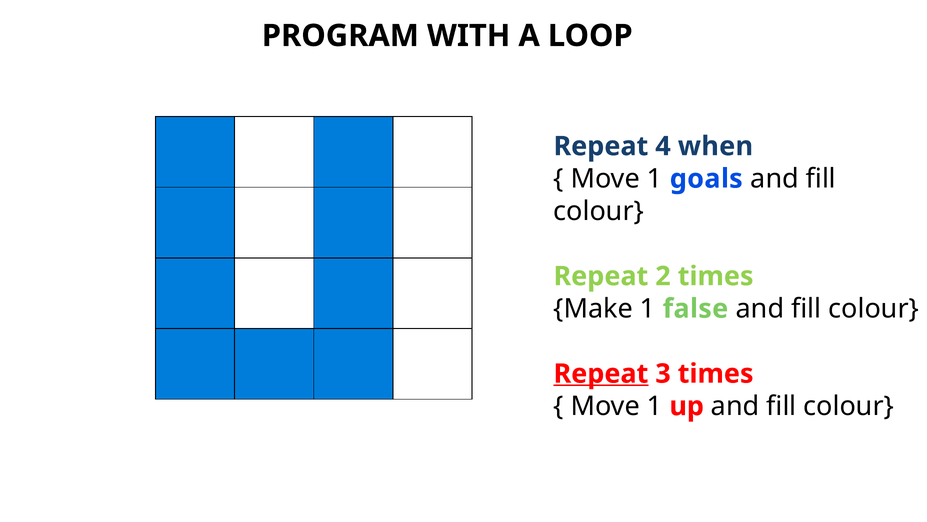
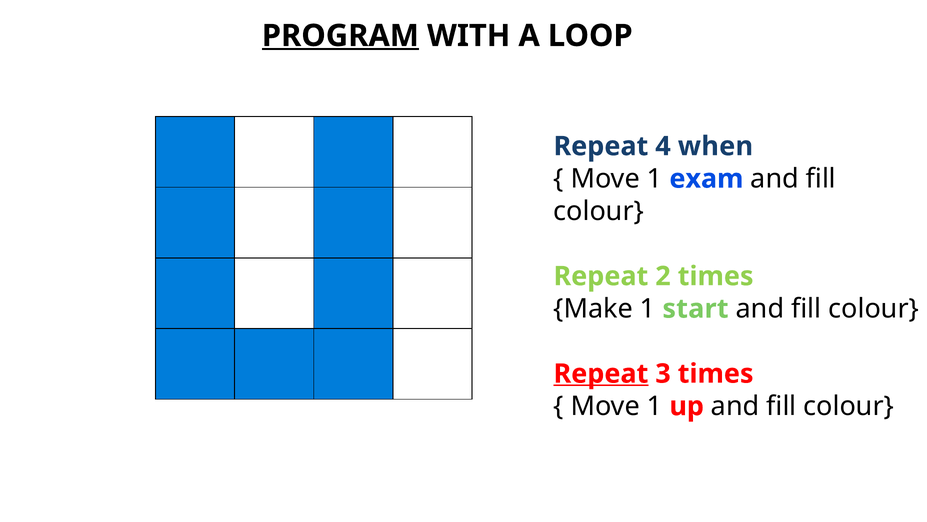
PROGRAM underline: none -> present
goals: goals -> exam
false: false -> start
